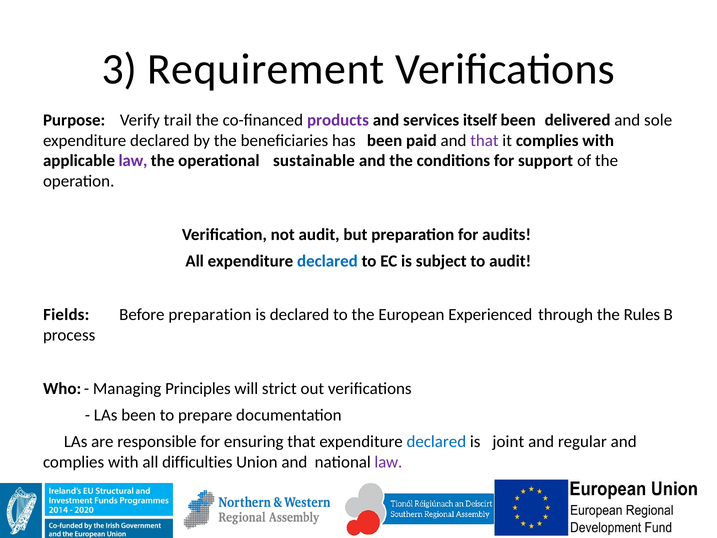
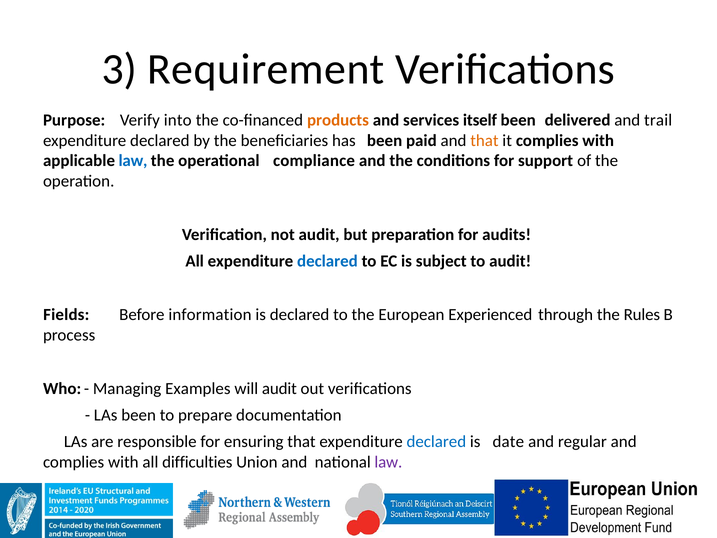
trail: trail -> into
products colour: purple -> orange
sole: sole -> trail
that at (484, 140) colour: purple -> orange
law at (133, 161) colour: purple -> blue
sustainable: sustainable -> compliance
Before preparation: preparation -> information
Principles: Principles -> Examples
will strict: strict -> audit
joint: joint -> date
